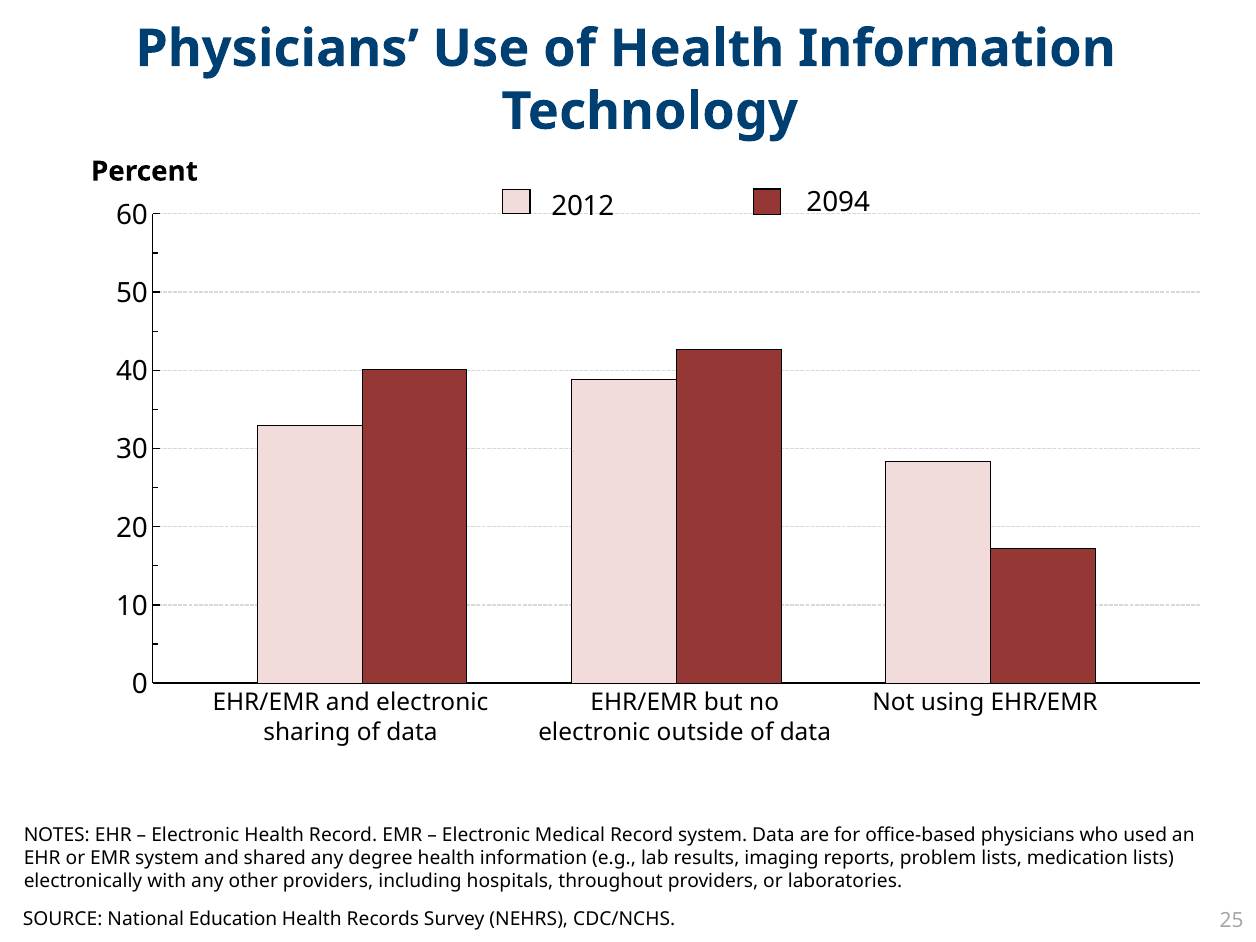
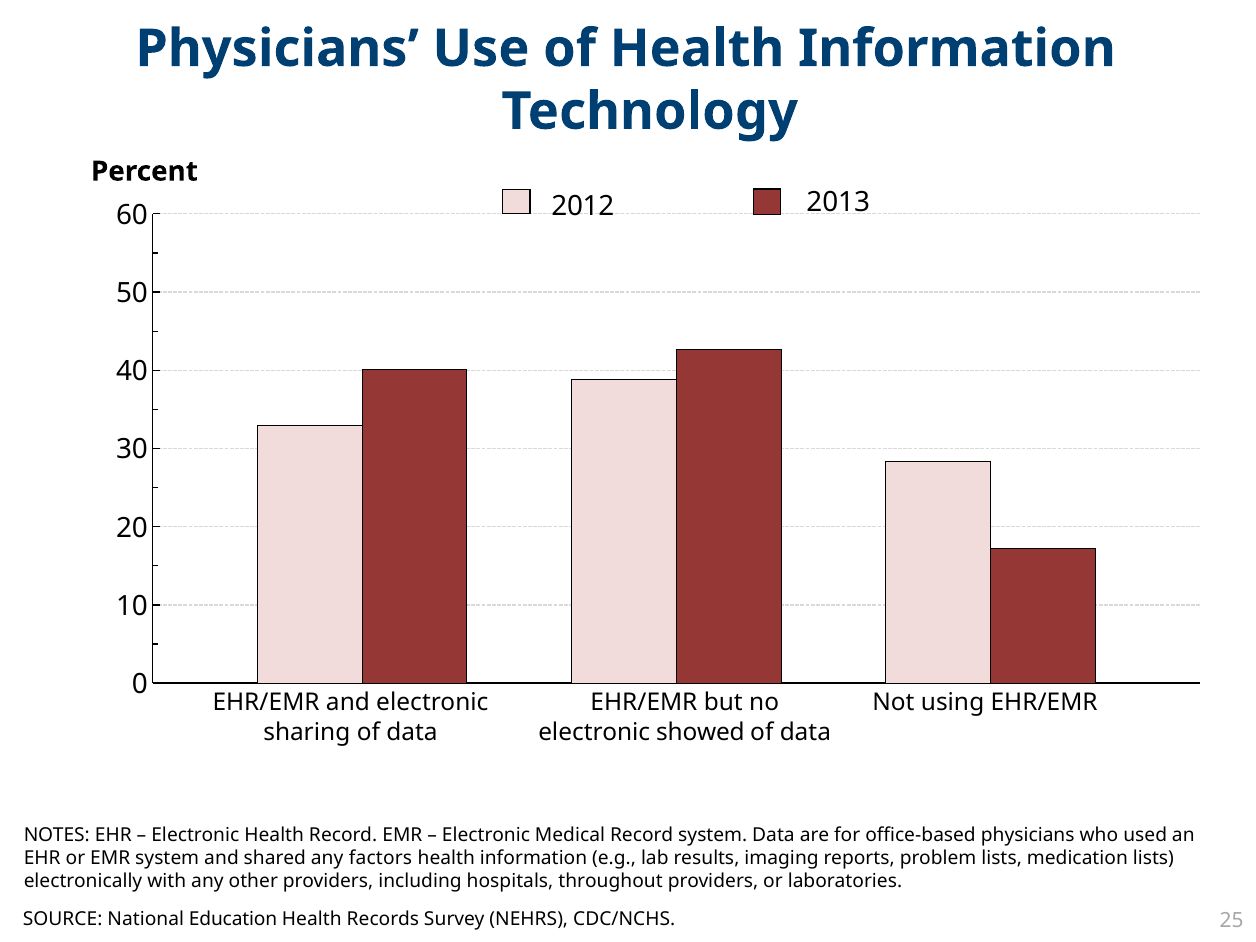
2094: 2094 -> 2013
outside: outside -> showed
degree: degree -> factors
